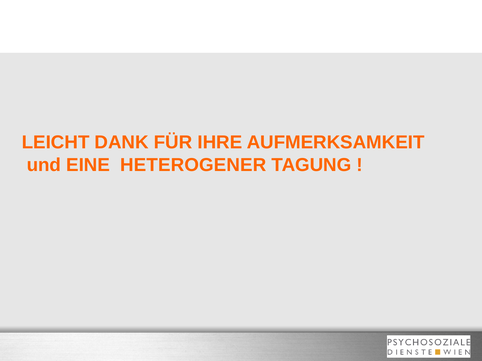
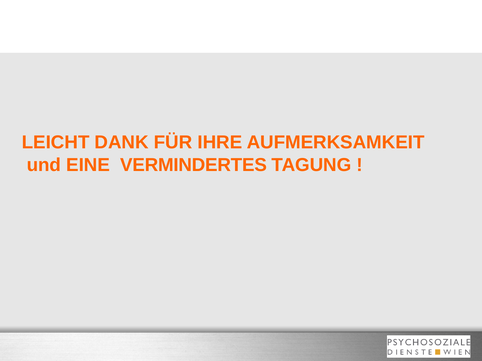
HETEROGENER: HETEROGENER -> VERMINDERTES
